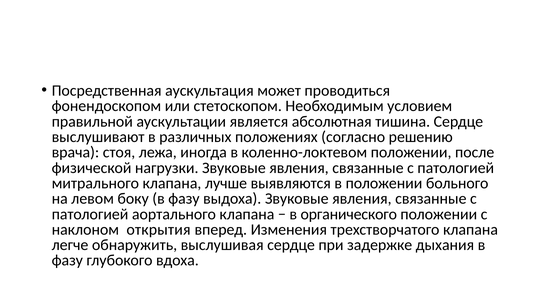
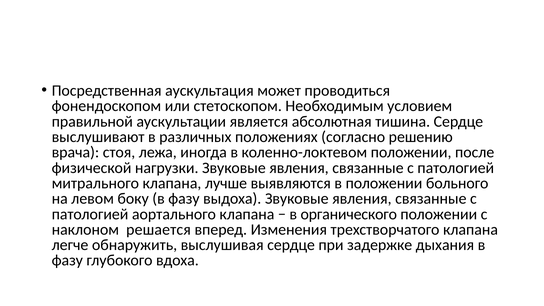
открытия: открытия -> решается
